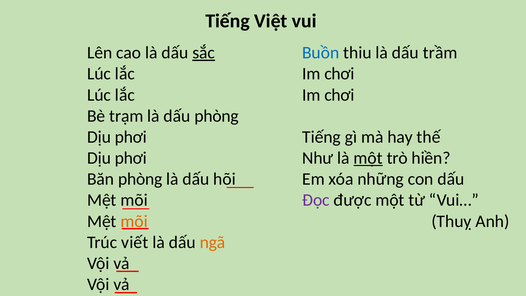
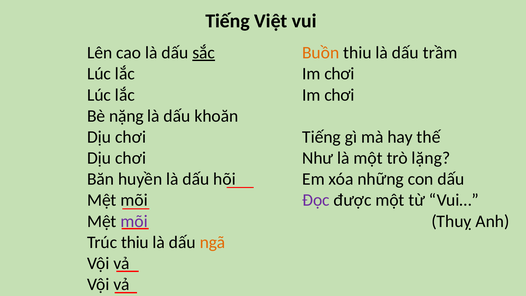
Buồn colour: blue -> orange
trạm: trạm -> nặng
dấu phòng: phòng -> khoăn
phơi at (131, 137): phơi -> chơi
phơi at (131, 158): phơi -> chơi
một at (368, 158) underline: present -> none
hiền: hiền -> lặng
Băn phòng: phòng -> huyền
mõi at (134, 221) colour: orange -> purple
Trúc viết: viết -> thiu
